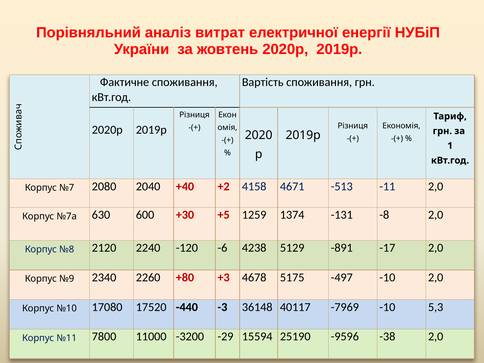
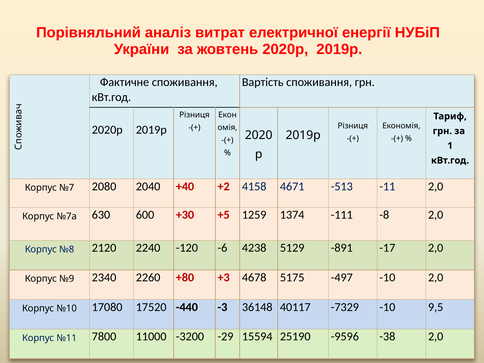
-131: -131 -> -111
-7969: -7969 -> -7329
5,3: 5,3 -> 9,5
